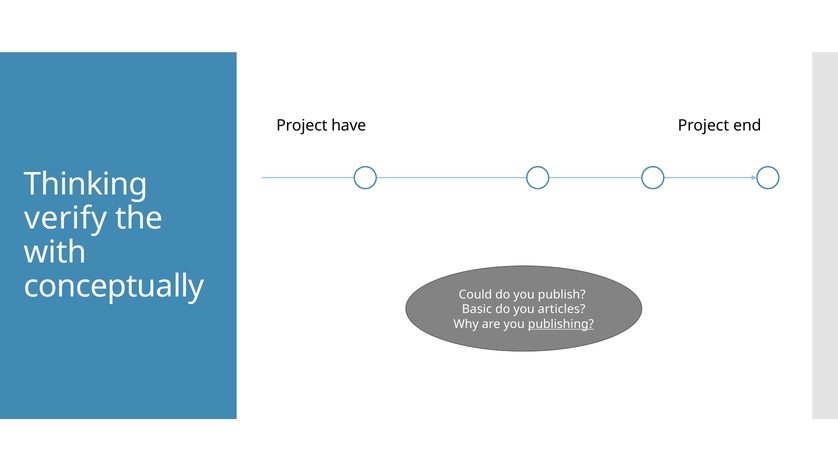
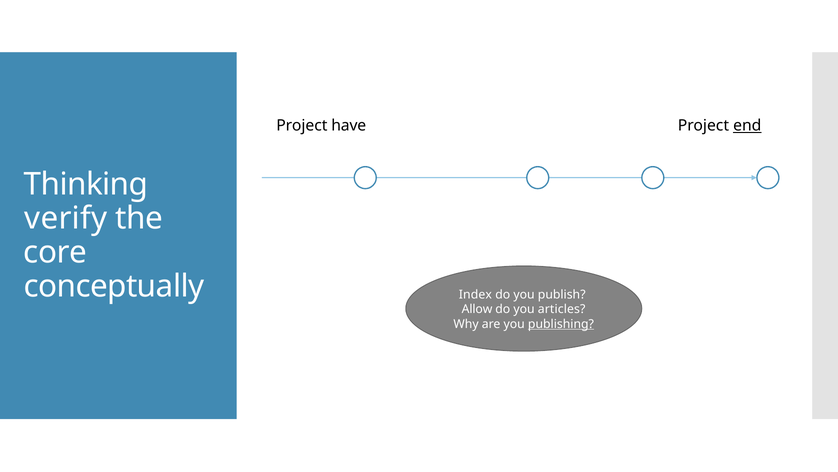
end underline: none -> present
with: with -> core
Could: Could -> Index
Basic: Basic -> Allow
